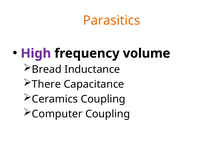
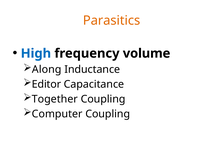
High colour: purple -> blue
Bread: Bread -> Along
There: There -> Editor
Ceramics: Ceramics -> Together
